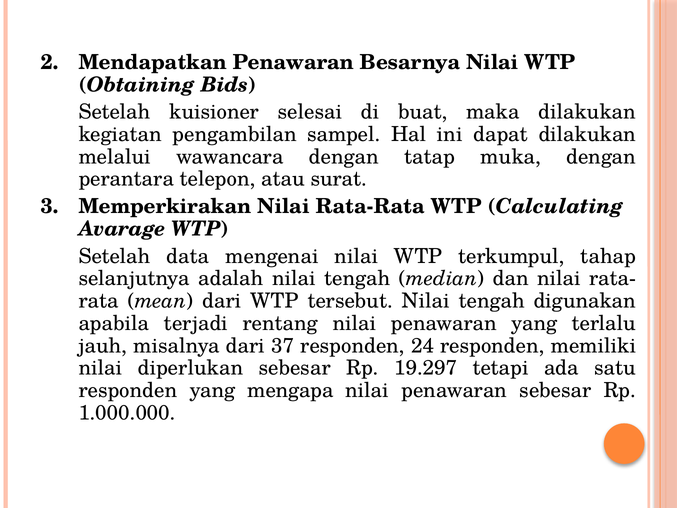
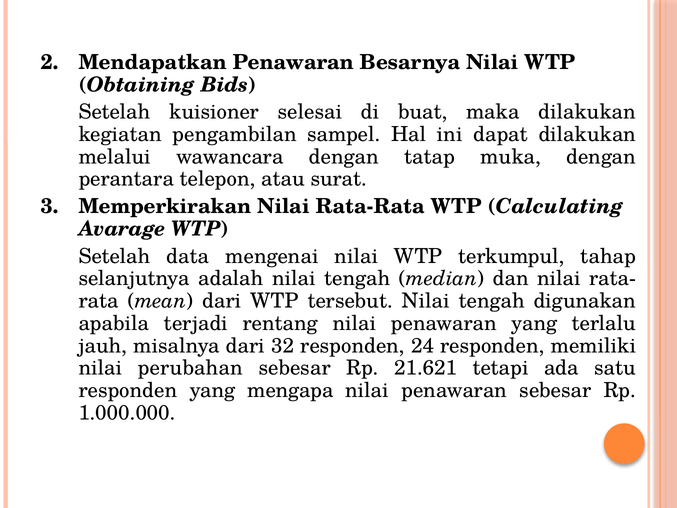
37: 37 -> 32
diperlukan: diperlukan -> perubahan
19.297: 19.297 -> 21.621
